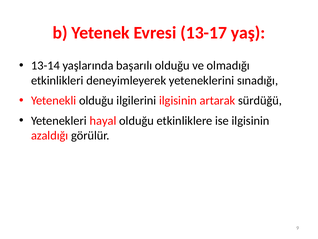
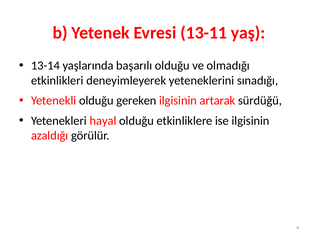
13-17: 13-17 -> 13-11
ilgilerini: ilgilerini -> gereken
